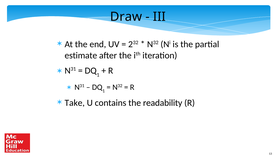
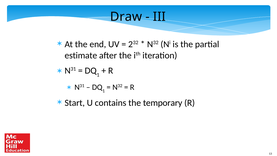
Take: Take -> Start
readability: readability -> temporary
